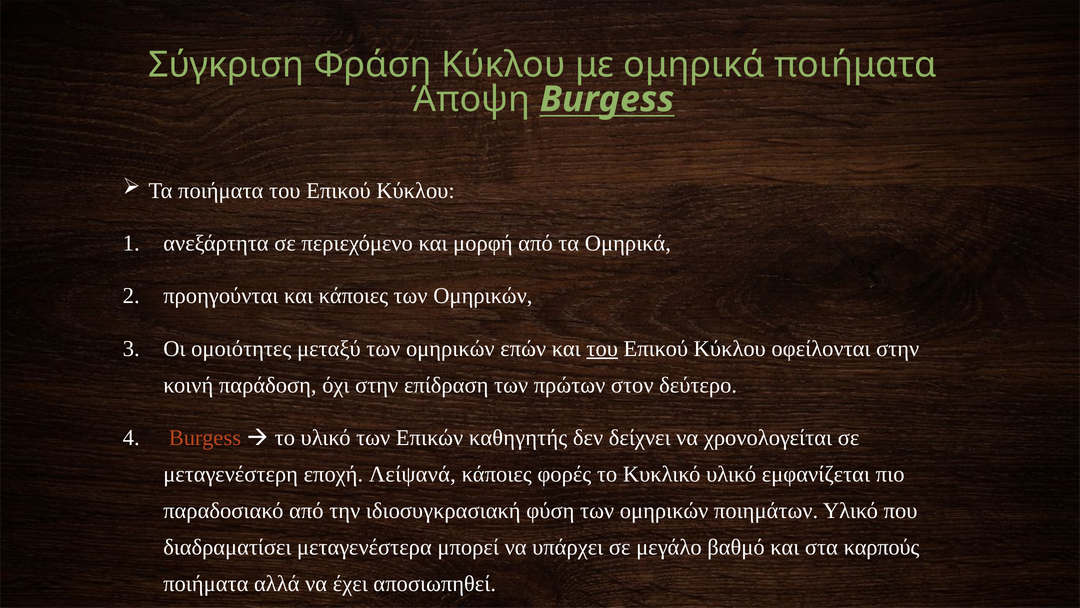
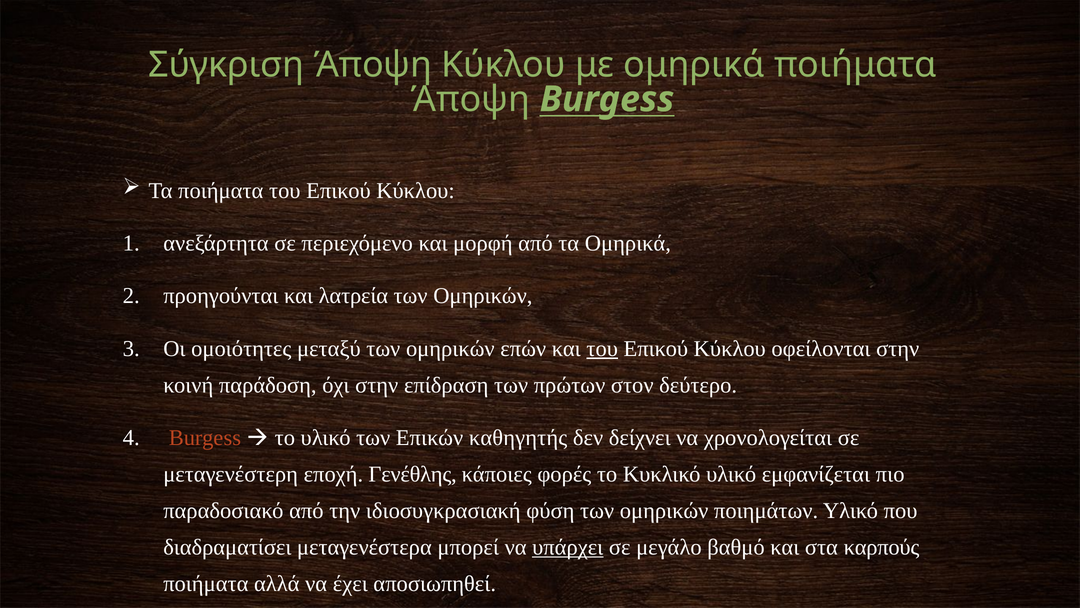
Σύγκριση Φράση: Φράση -> Άποψη
και κάποιες: κάποιες -> λατρεία
Λείψανά: Λείψανά -> Γενέθλης
υπάρχει underline: none -> present
